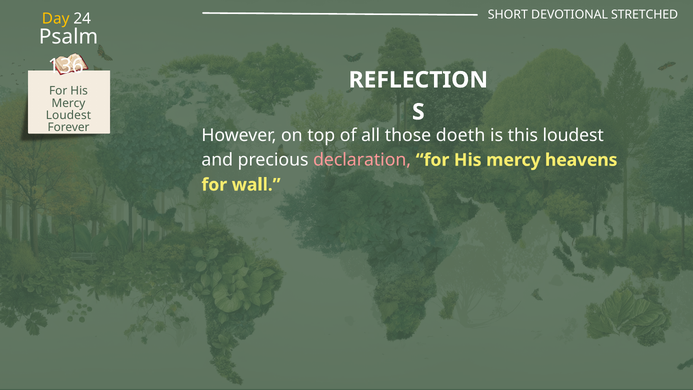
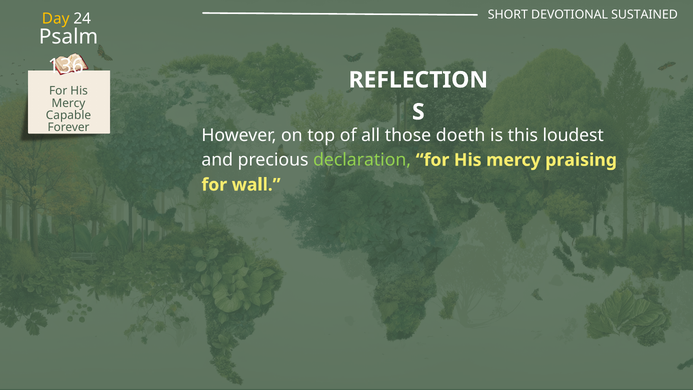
STRETCHED: STRETCHED -> SUSTAINED
Loudest at (68, 115): Loudest -> Capable
declaration colour: pink -> light green
heavens: heavens -> praising
